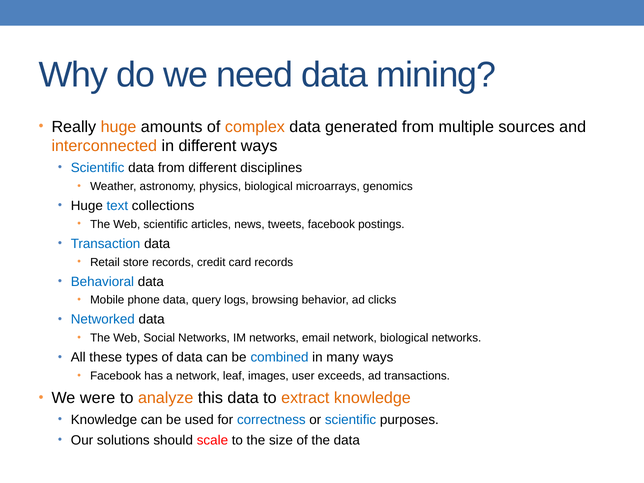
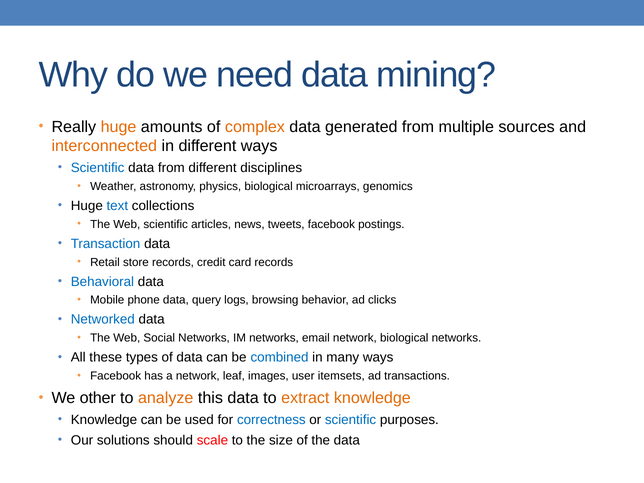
exceeds: exceeds -> itemsets
were: were -> other
